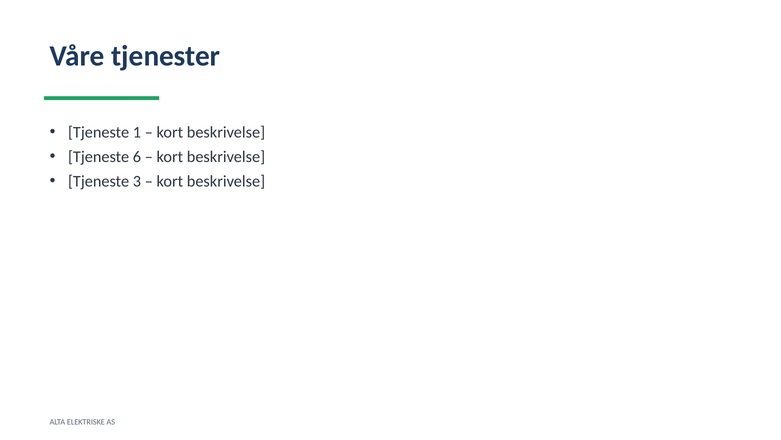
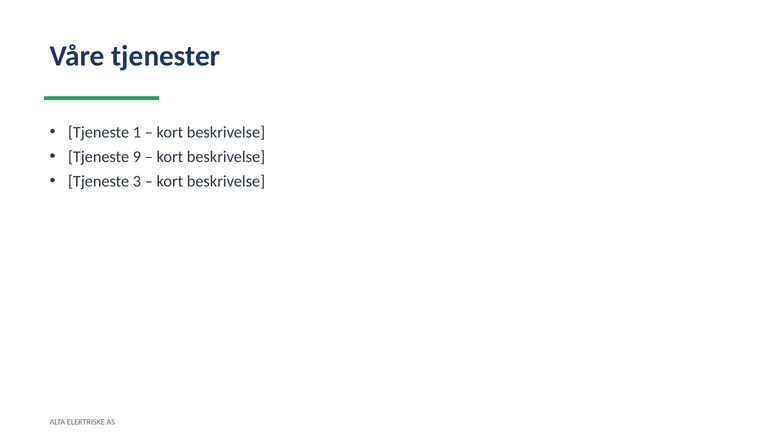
6: 6 -> 9
